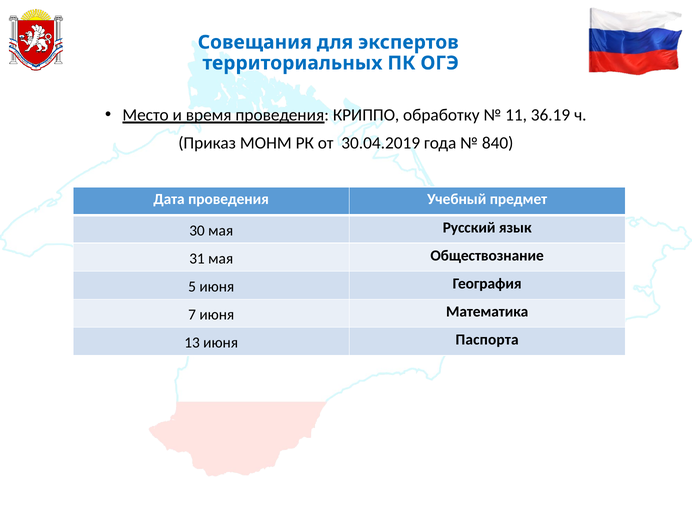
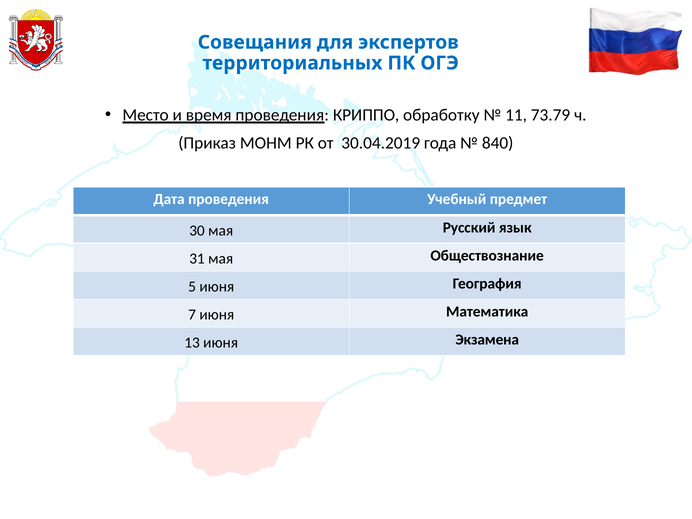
36.19: 36.19 -> 73.79
Паспорта: Паспорта -> Экзамена
